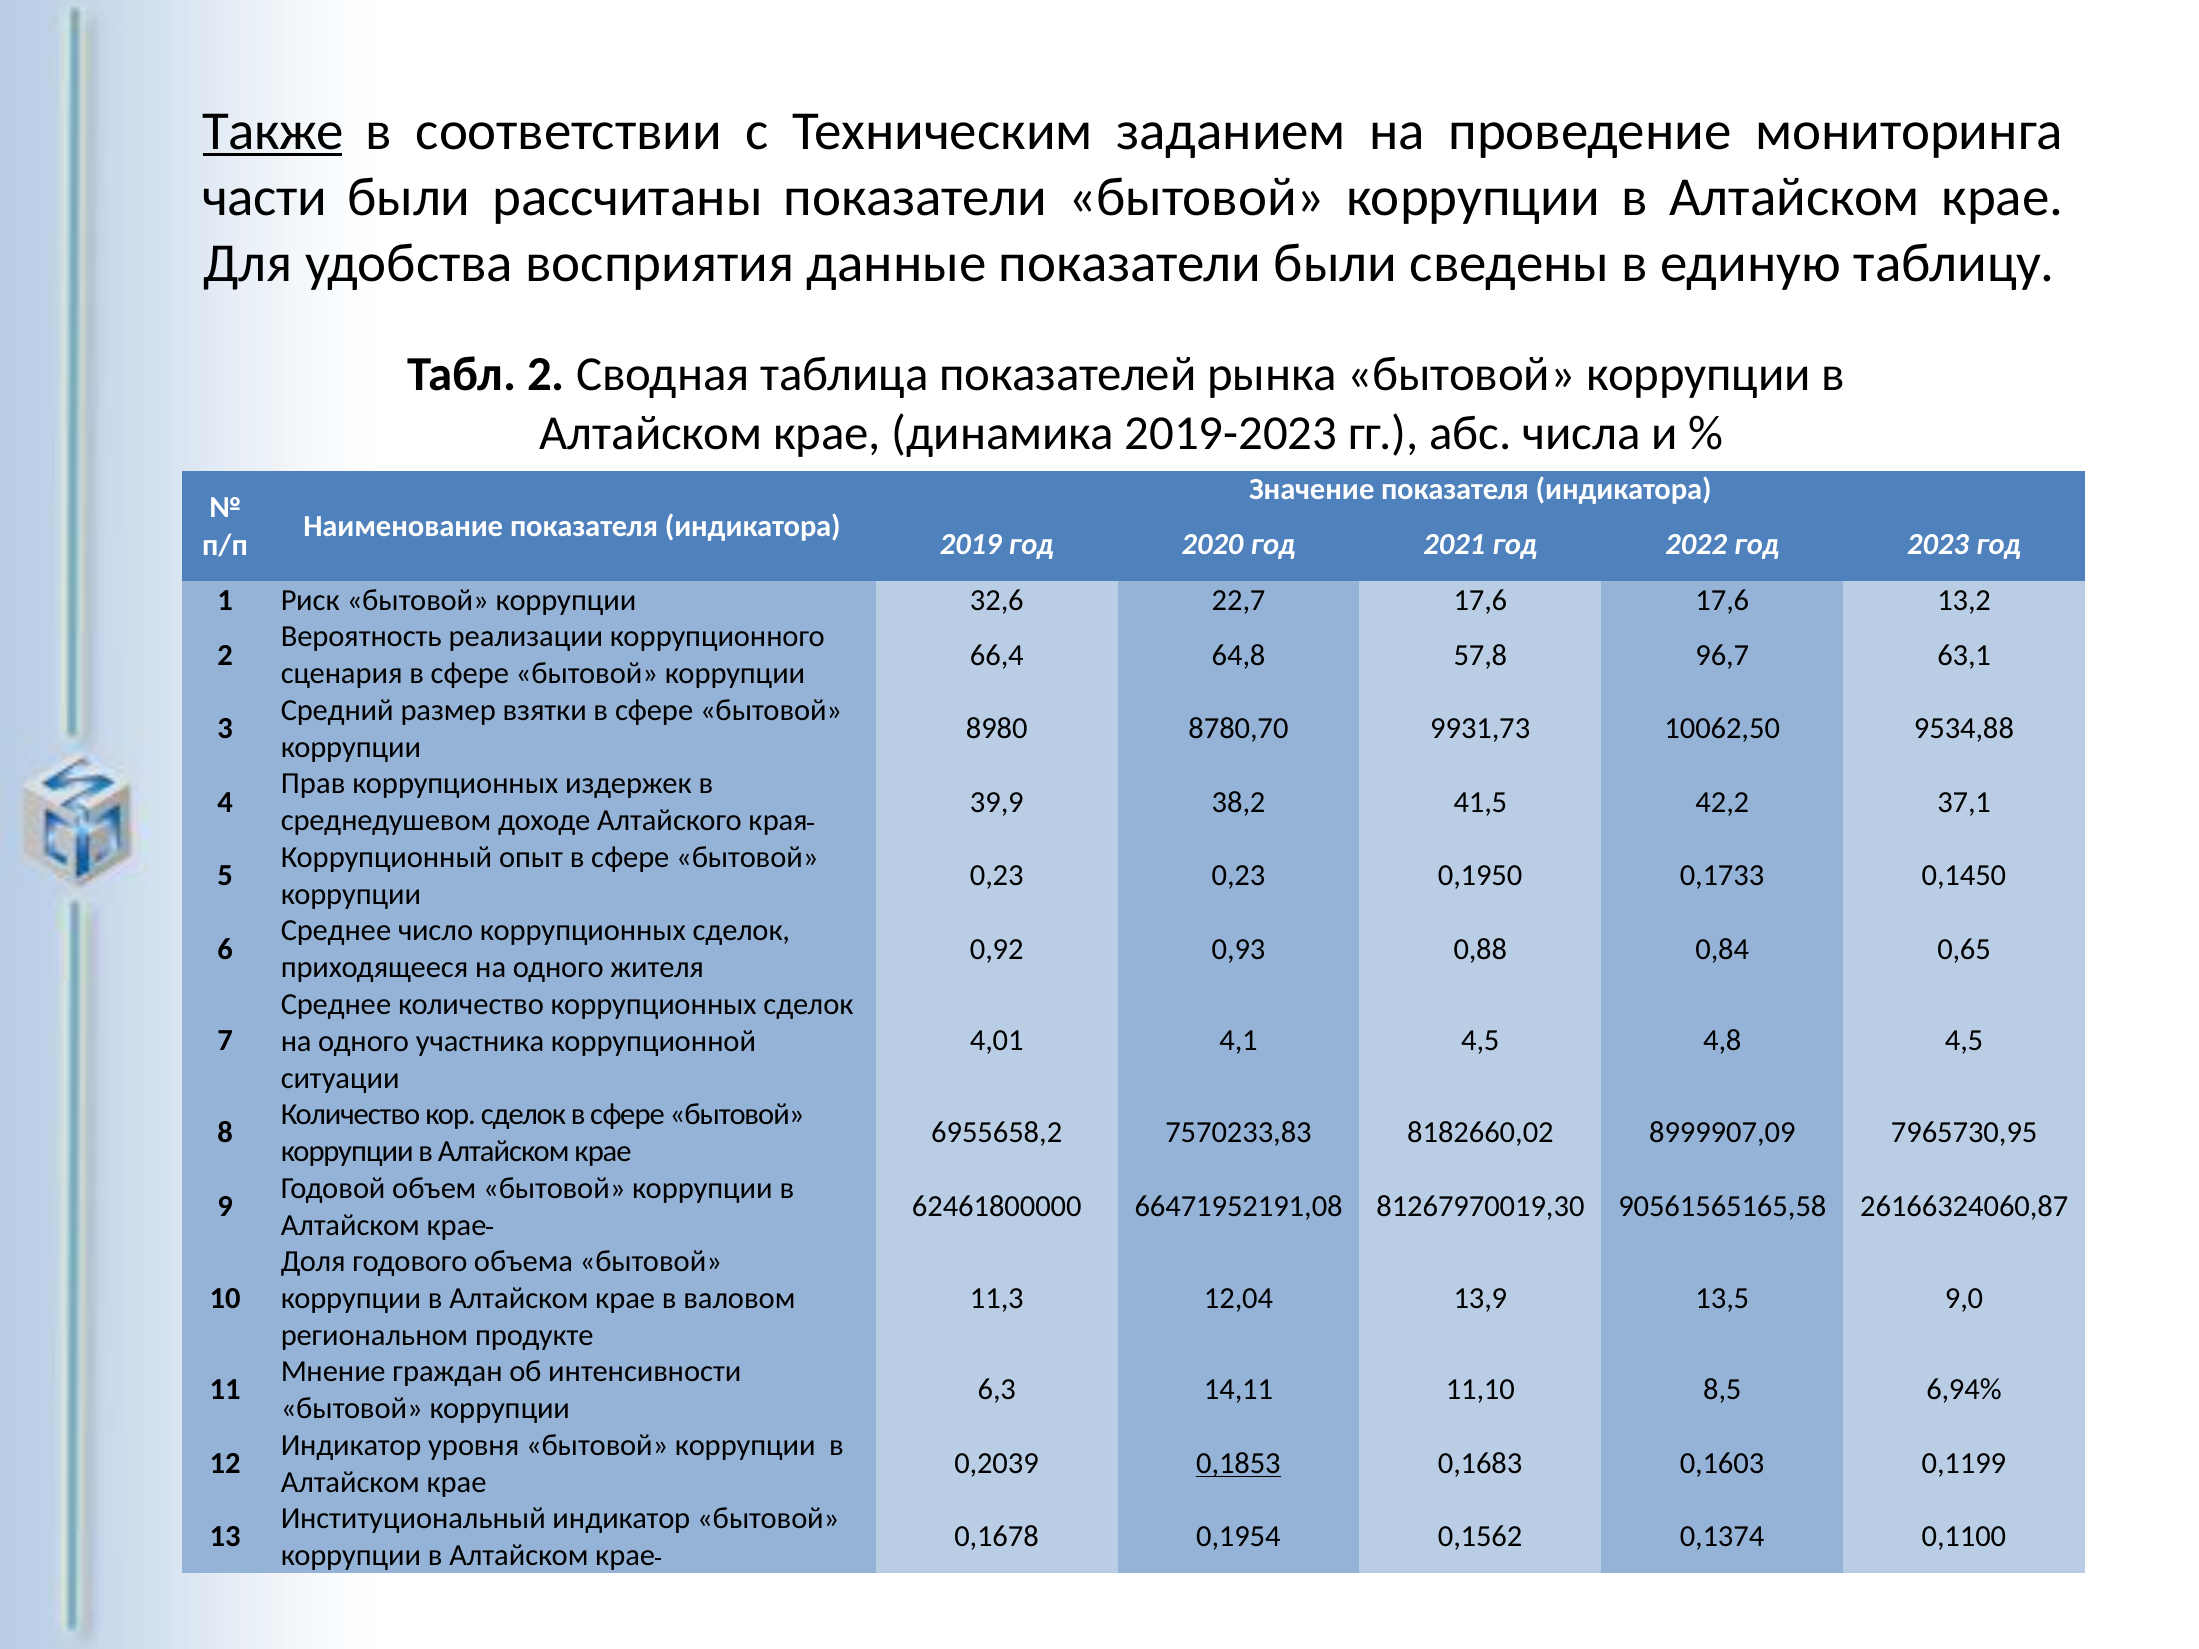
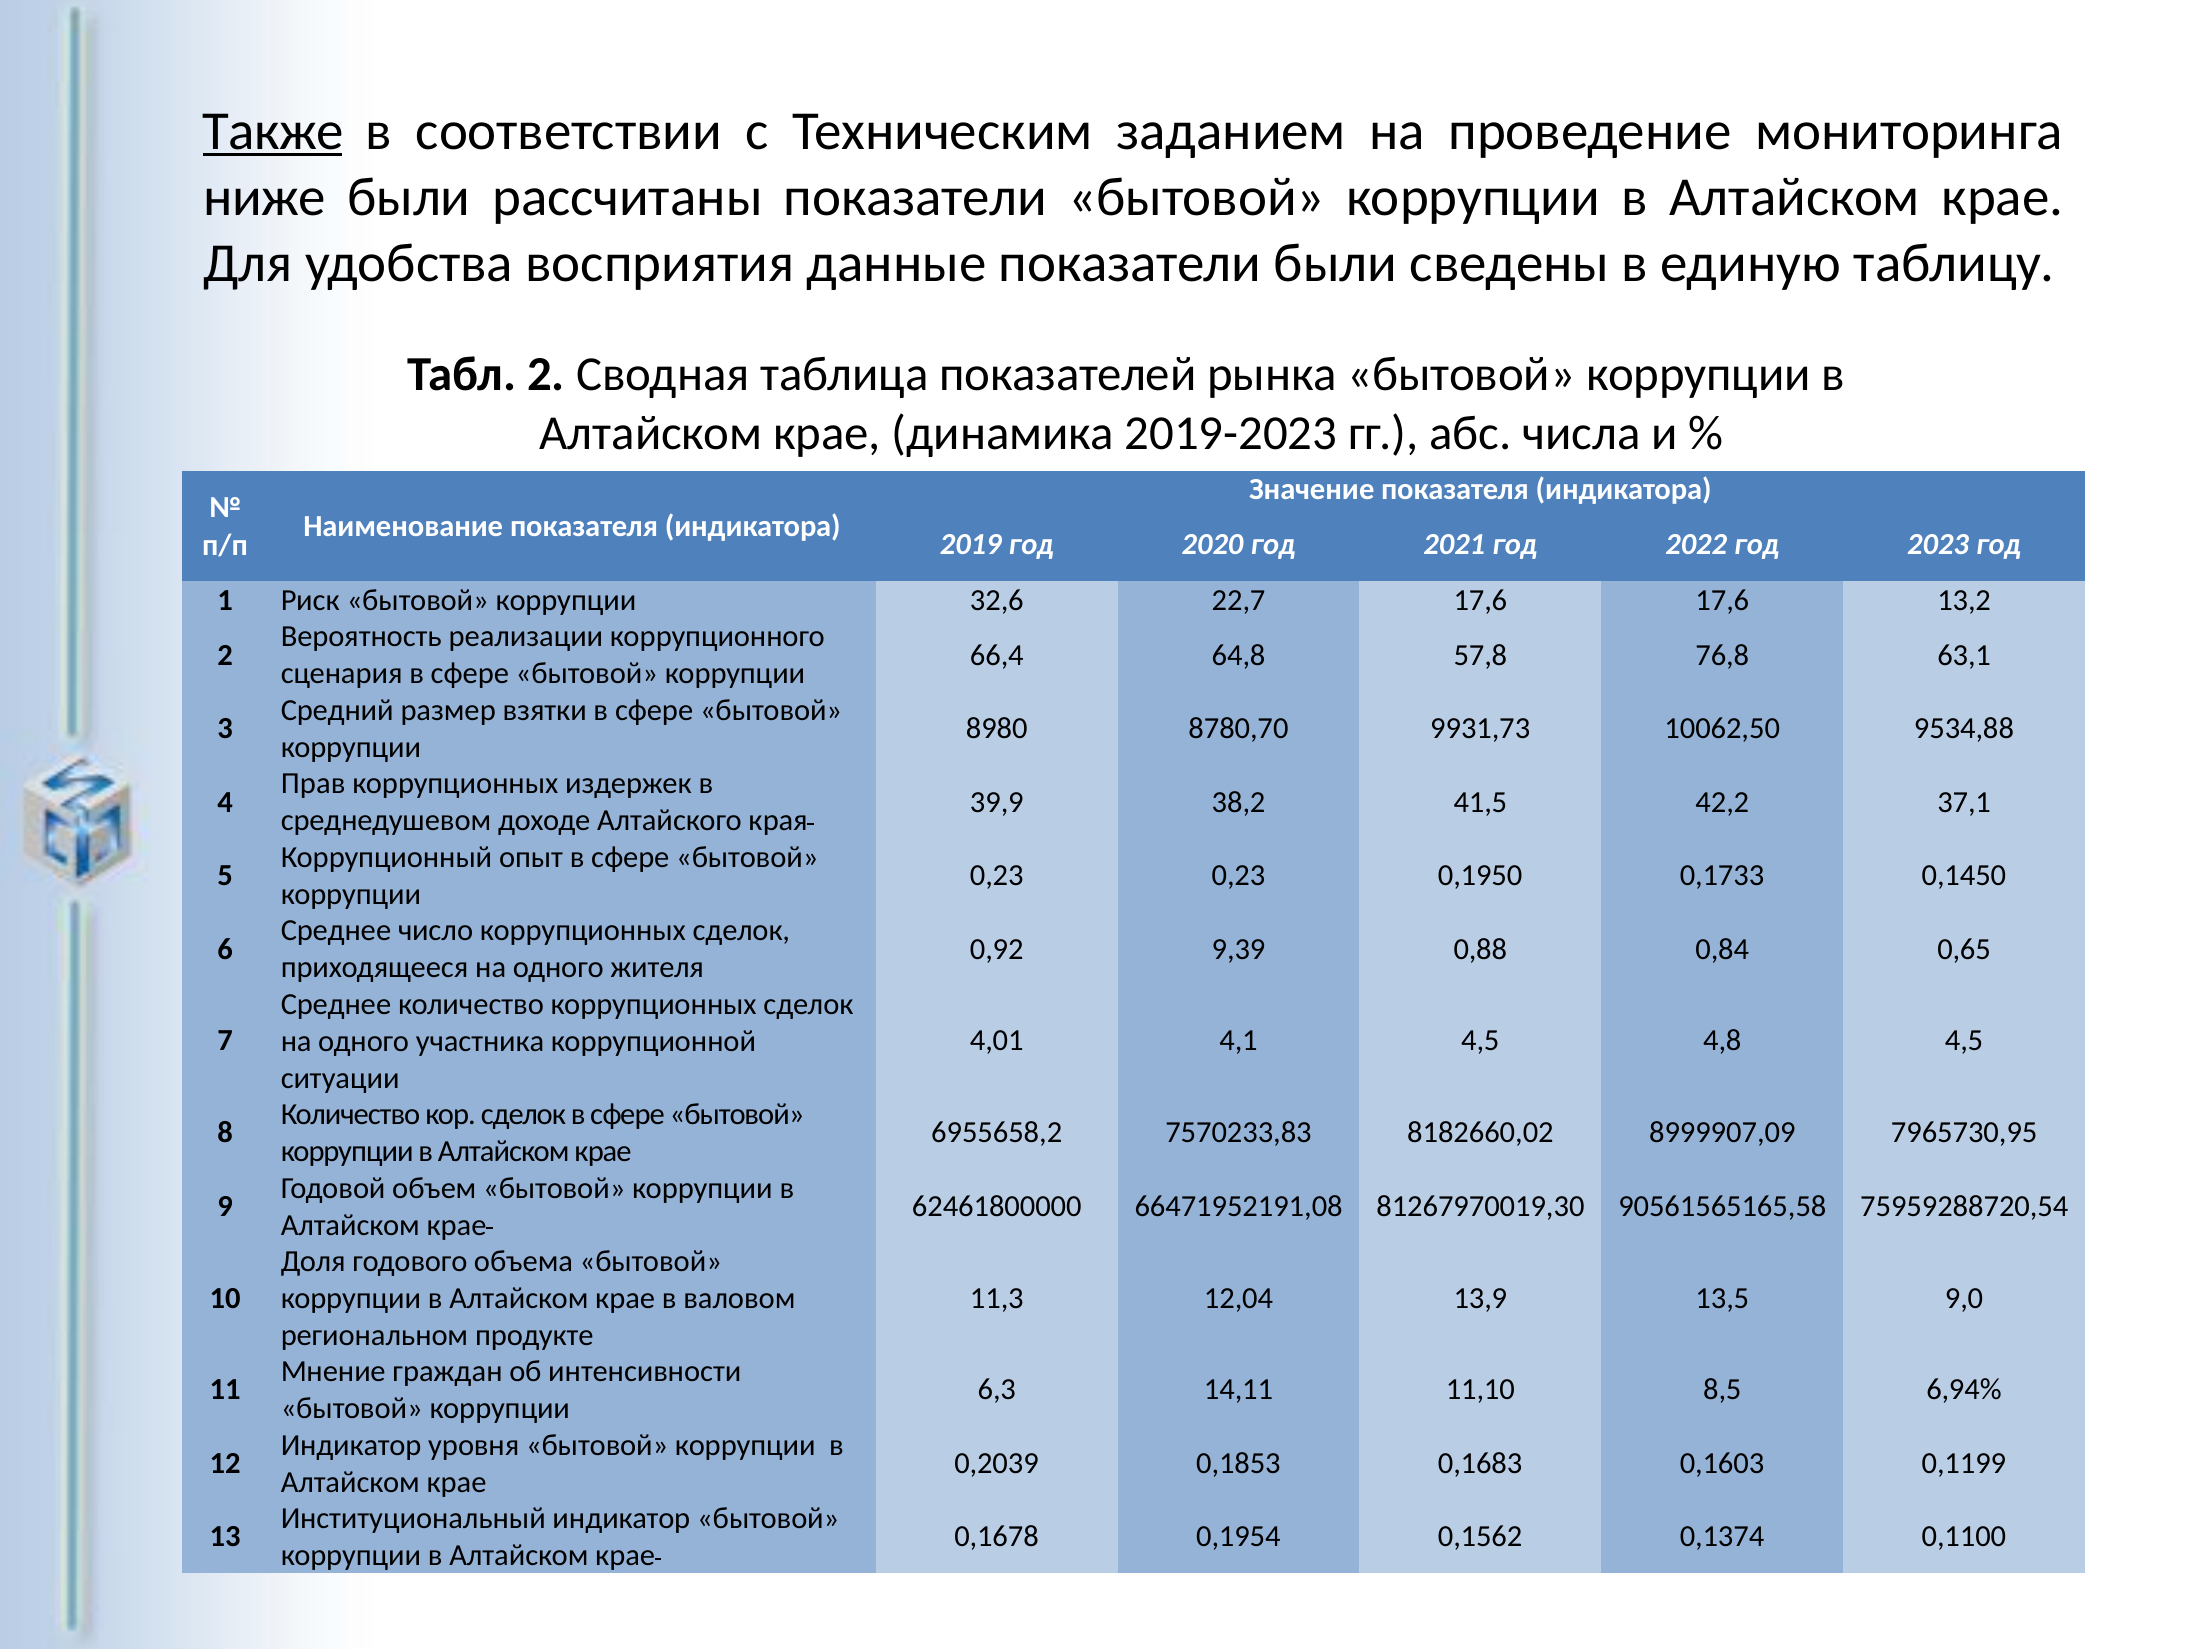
части: части -> ниже
96,7: 96,7 -> 76,8
0,93: 0,93 -> 9,39
26166324060,87: 26166324060,87 -> 75959288720,54
0,1853 underline: present -> none
